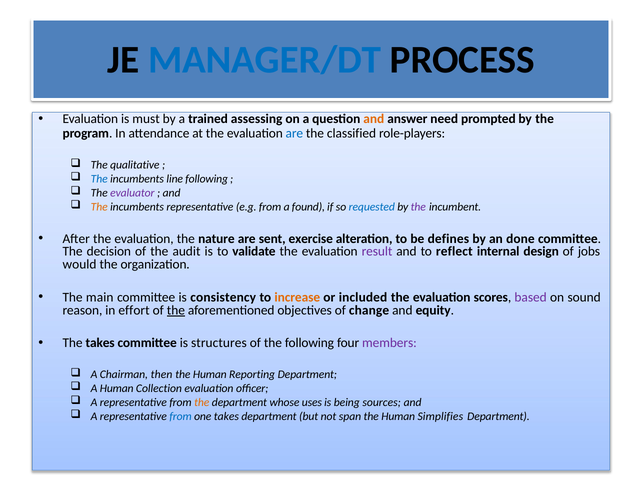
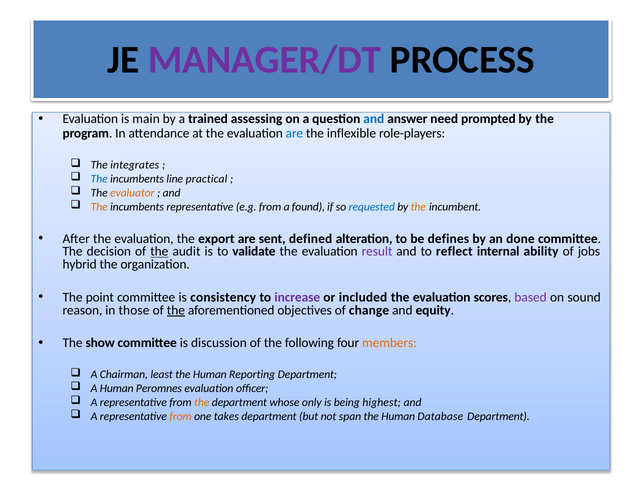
MANAGER/DT colour: blue -> purple
must: must -> main
and at (374, 119) colour: orange -> blue
classified: classified -> inflexible
qualitative: qualitative -> integrates
line following: following -> practical
evaluator colour: purple -> orange
the at (418, 207) colour: purple -> orange
nature: nature -> export
exercise: exercise -> defined
the at (159, 252) underline: none -> present
design: design -> ability
would: would -> hybrid
main: main -> point
increase colour: orange -> purple
effort: effort -> those
The takes: takes -> show
structures: structures -> discussion
members colour: purple -> orange
then: then -> least
Collection: Collection -> Peromnes
uses: uses -> only
sources: sources -> highest
from at (181, 417) colour: blue -> orange
Simplifies: Simplifies -> Database
